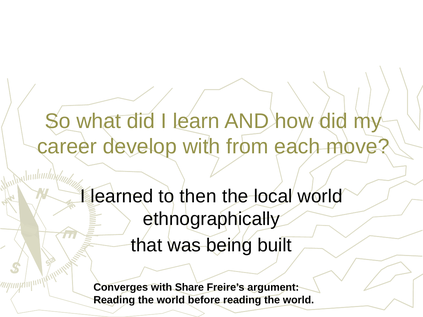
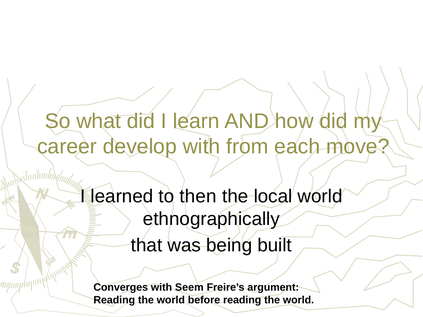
Share: Share -> Seem
